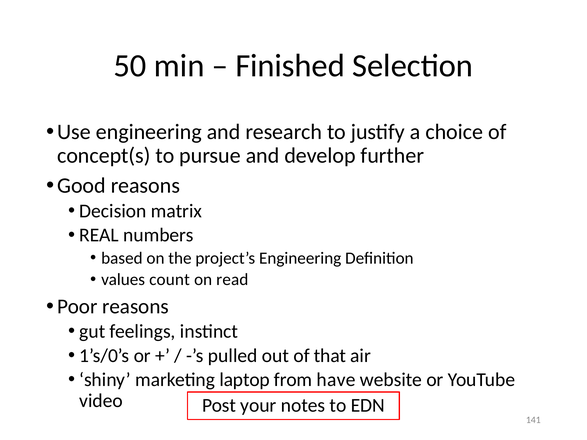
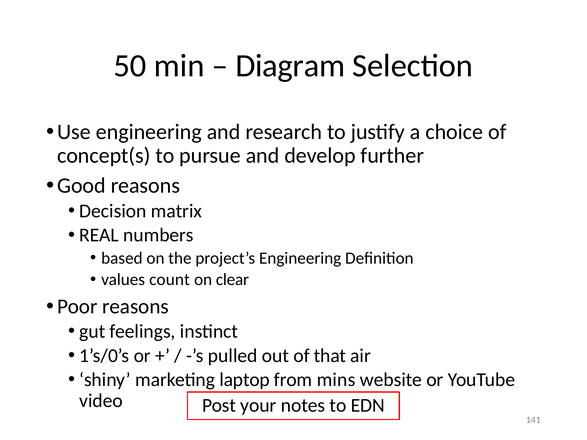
Finished: Finished -> Diagram
read: read -> clear
have: have -> mins
